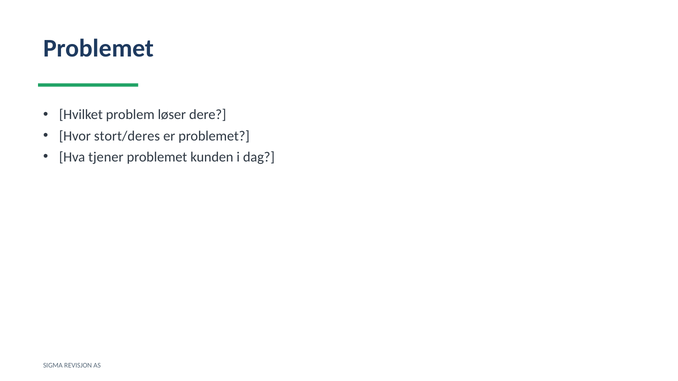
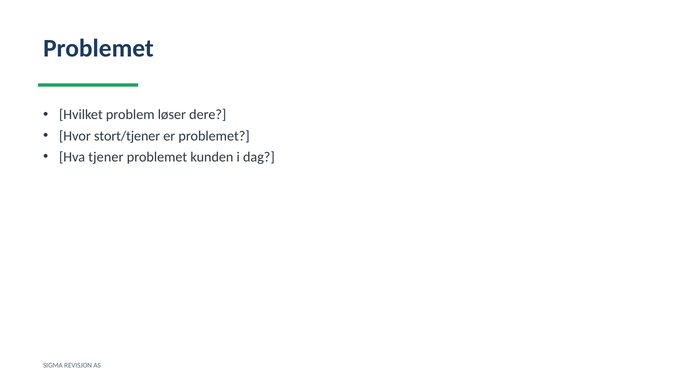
stort/deres: stort/deres -> stort/tjener
